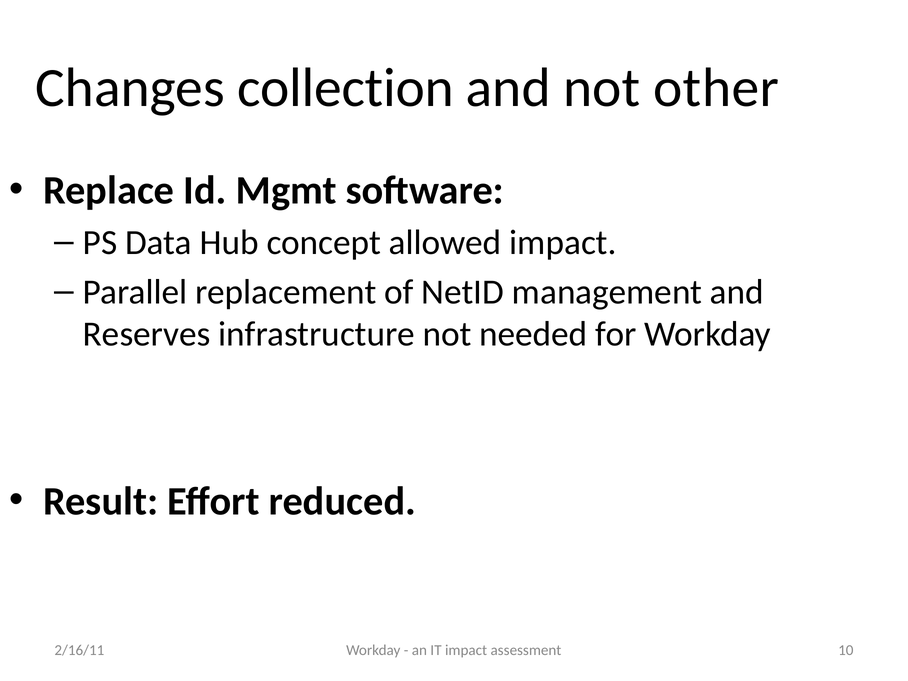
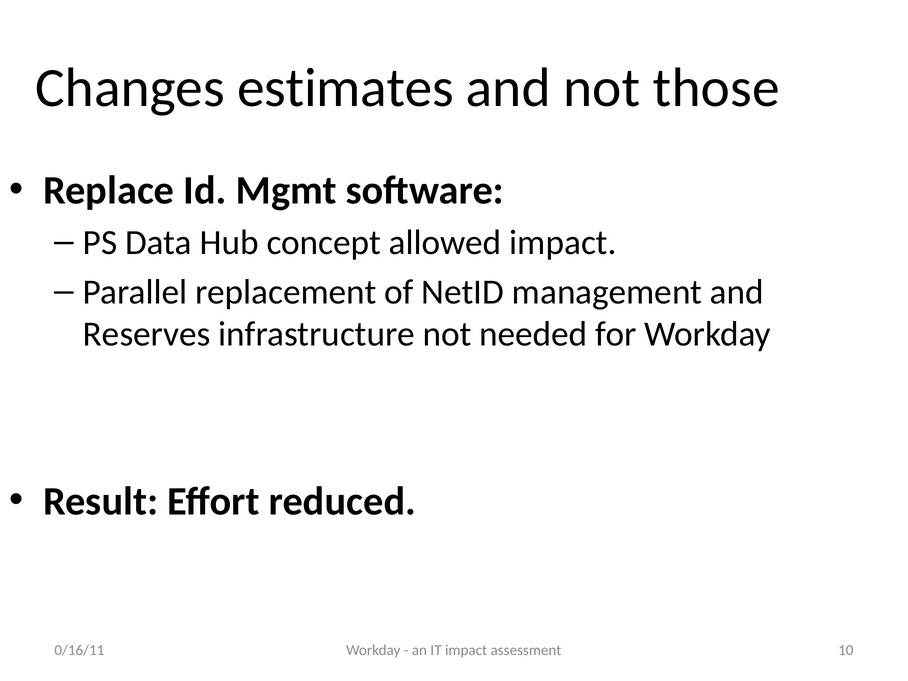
collection: collection -> estimates
other: other -> those
2/16/11: 2/16/11 -> 0/16/11
